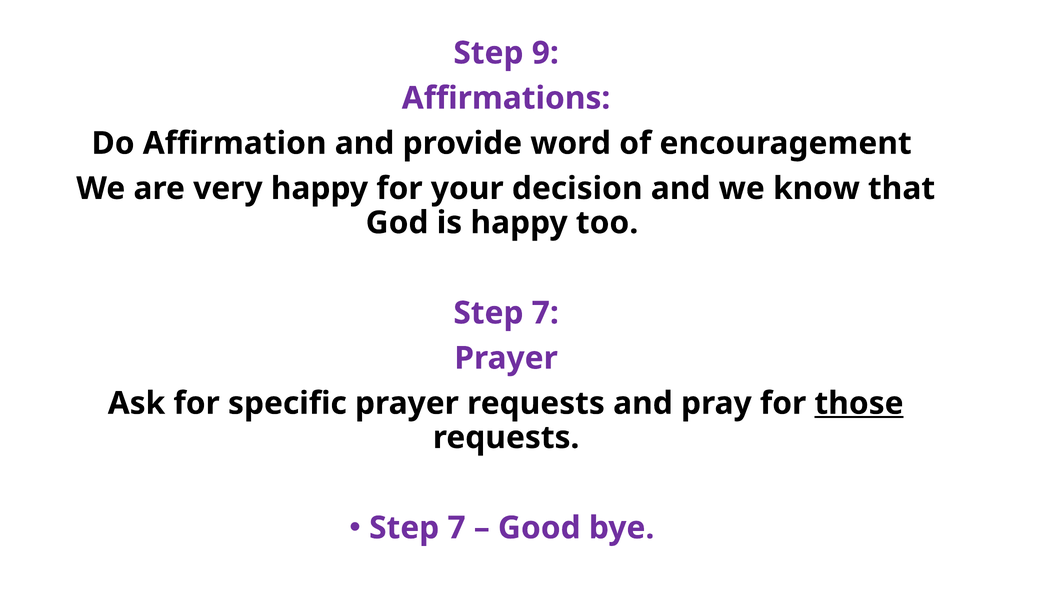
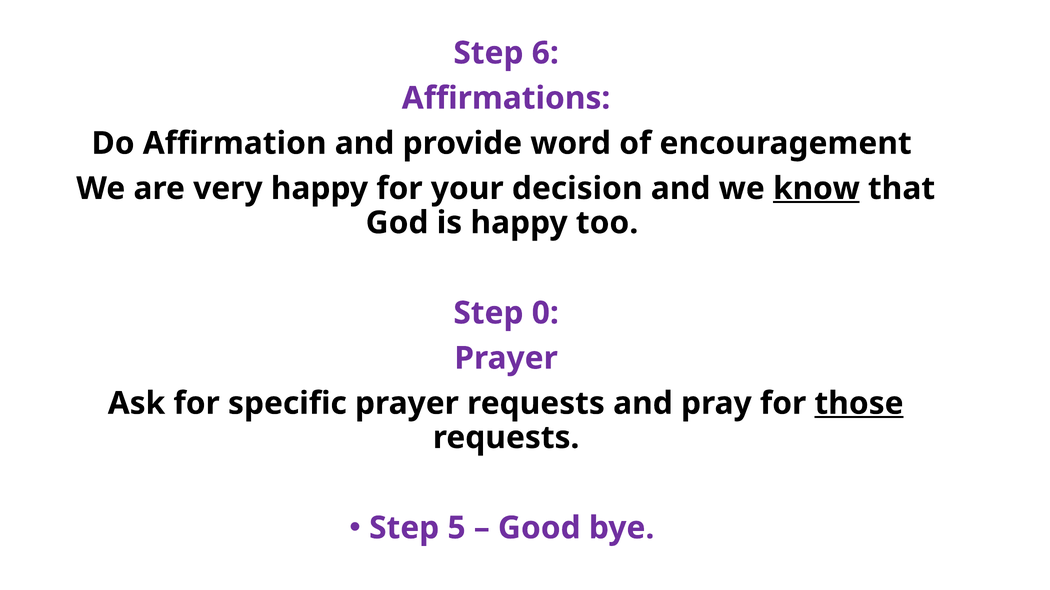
9: 9 -> 6
know underline: none -> present
7 at (545, 313): 7 -> 0
7 at (457, 528): 7 -> 5
